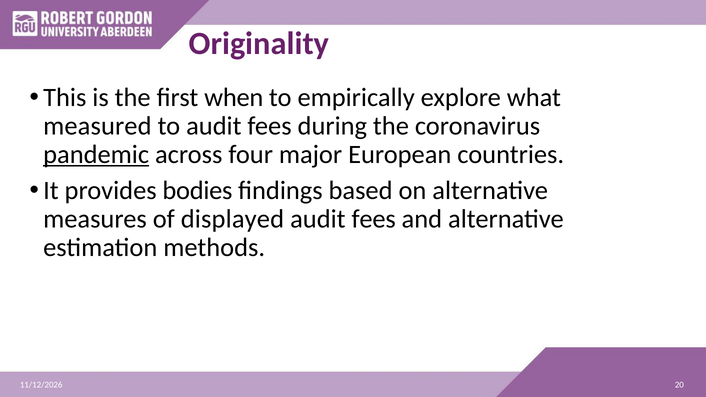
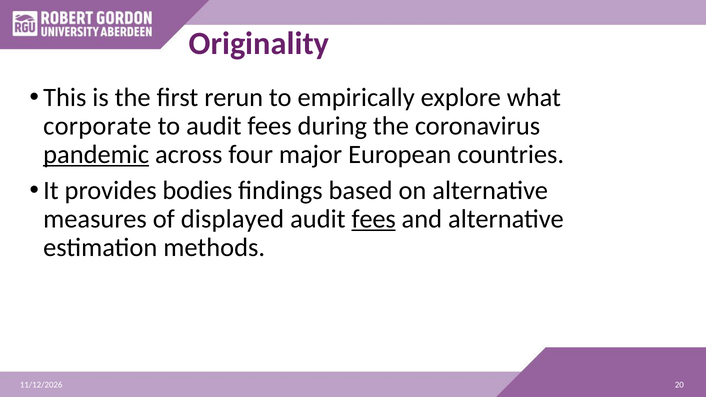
when: when -> rerun
measured: measured -> corporate
fees at (374, 219) underline: none -> present
